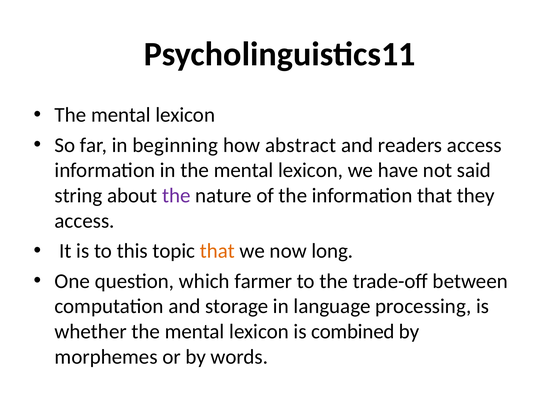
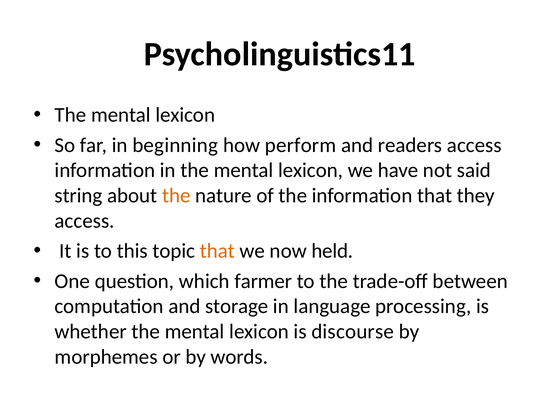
abstract: abstract -> perform
the at (176, 196) colour: purple -> orange
long: long -> held
combined: combined -> discourse
